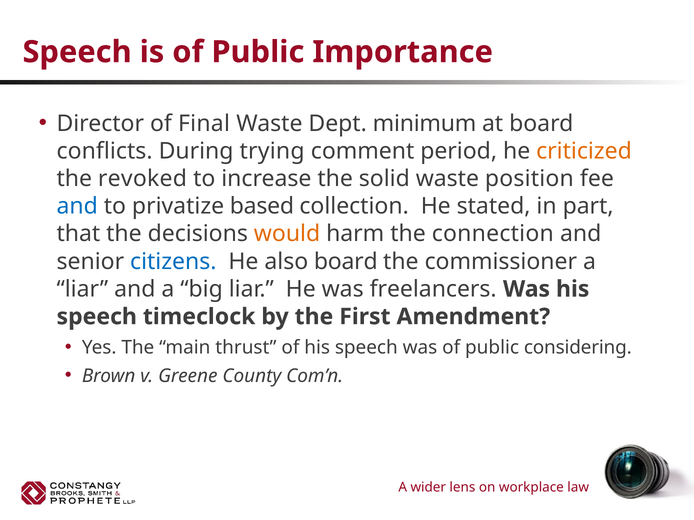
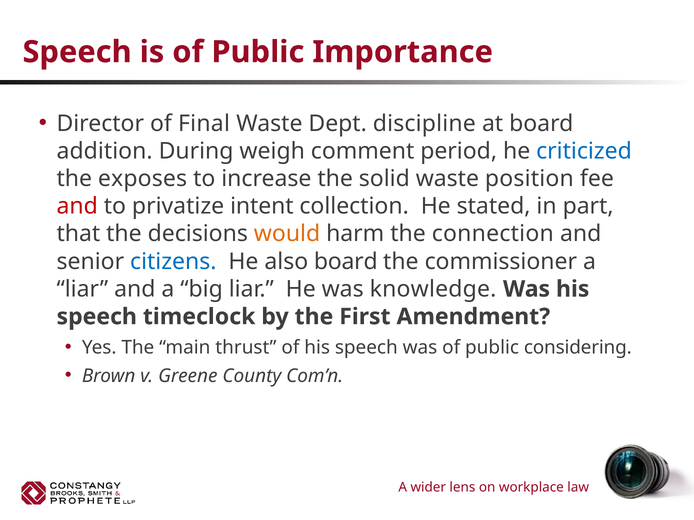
minimum: minimum -> discipline
conflicts: conflicts -> addition
trying: trying -> weigh
criticized colour: orange -> blue
revoked: revoked -> exposes
and at (77, 206) colour: blue -> red
based: based -> intent
freelancers: freelancers -> knowledge
